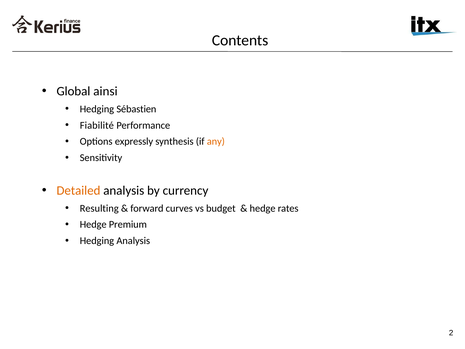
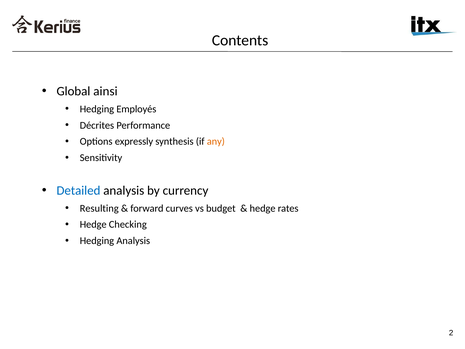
Sébastien: Sébastien -> Employés
Fiabilité: Fiabilité -> Décrites
Detailed colour: orange -> blue
Premium: Premium -> Checking
